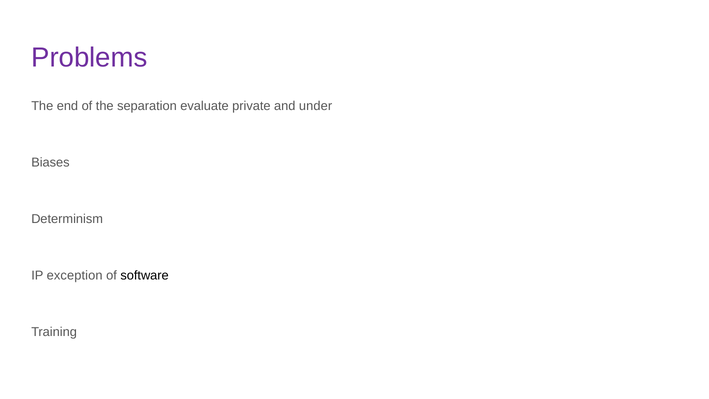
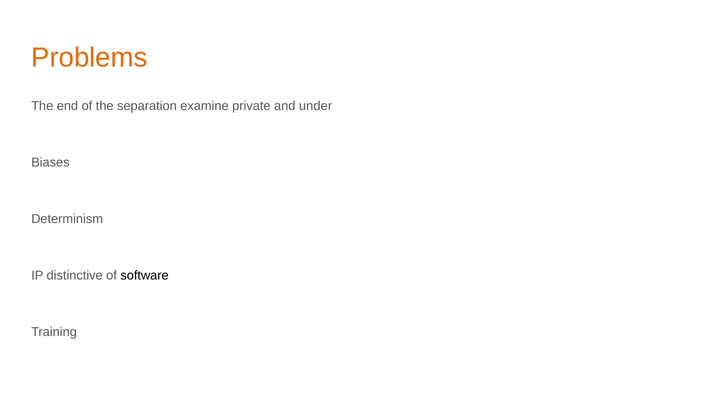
Problems colour: purple -> orange
evaluate: evaluate -> examine
exception: exception -> distinctive
